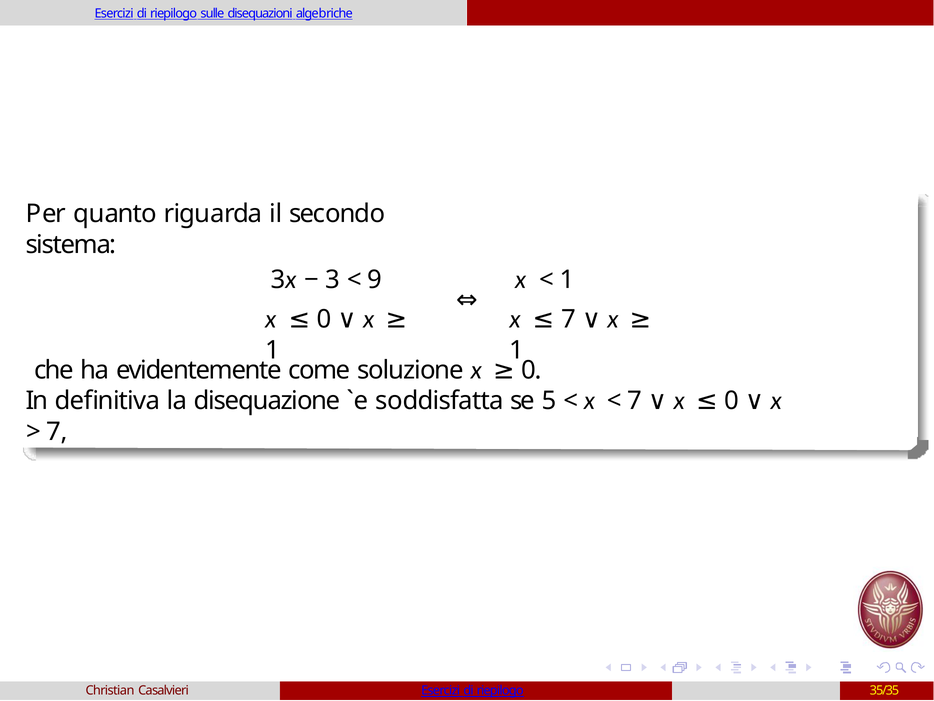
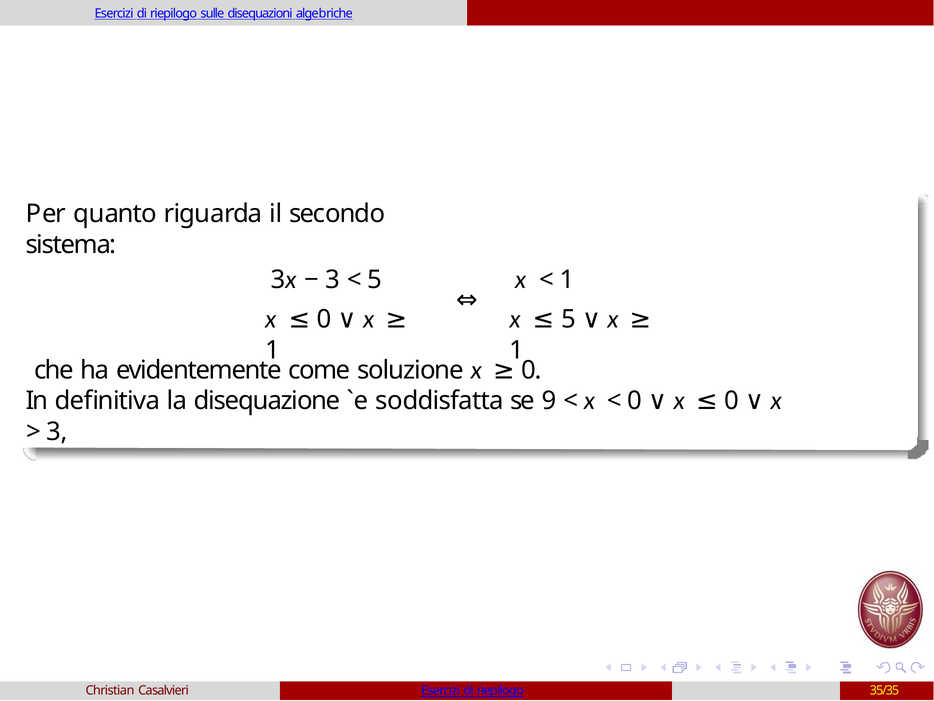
9 at (375, 280): 9 -> 5
7 at (568, 319): 7 -> 5
5: 5 -> 9
7 at (635, 401): 7 -> 0
7 at (57, 432): 7 -> 3
